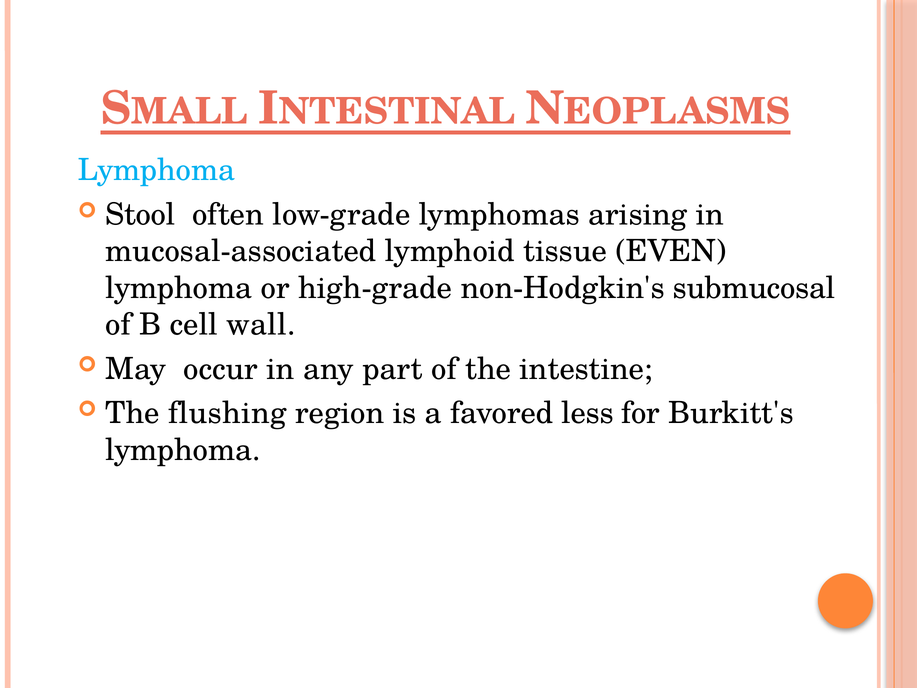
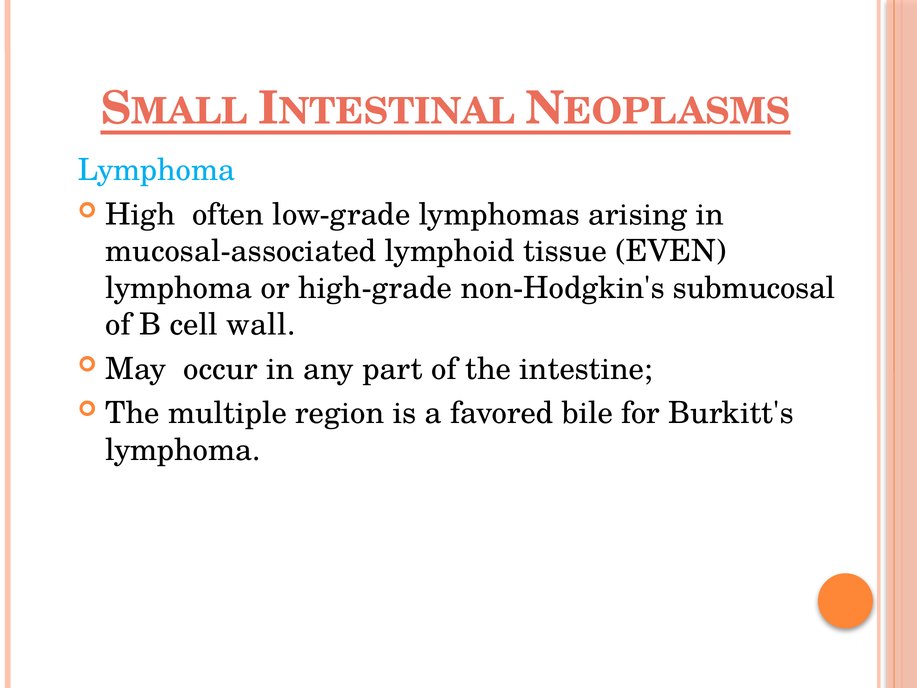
Stool: Stool -> High
flushing: flushing -> multiple
less: less -> bile
